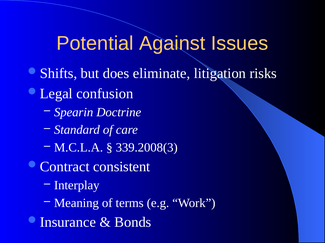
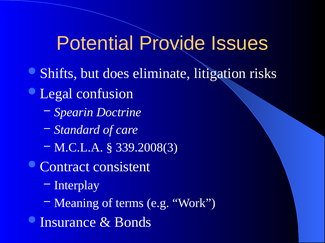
Against: Against -> Provide
